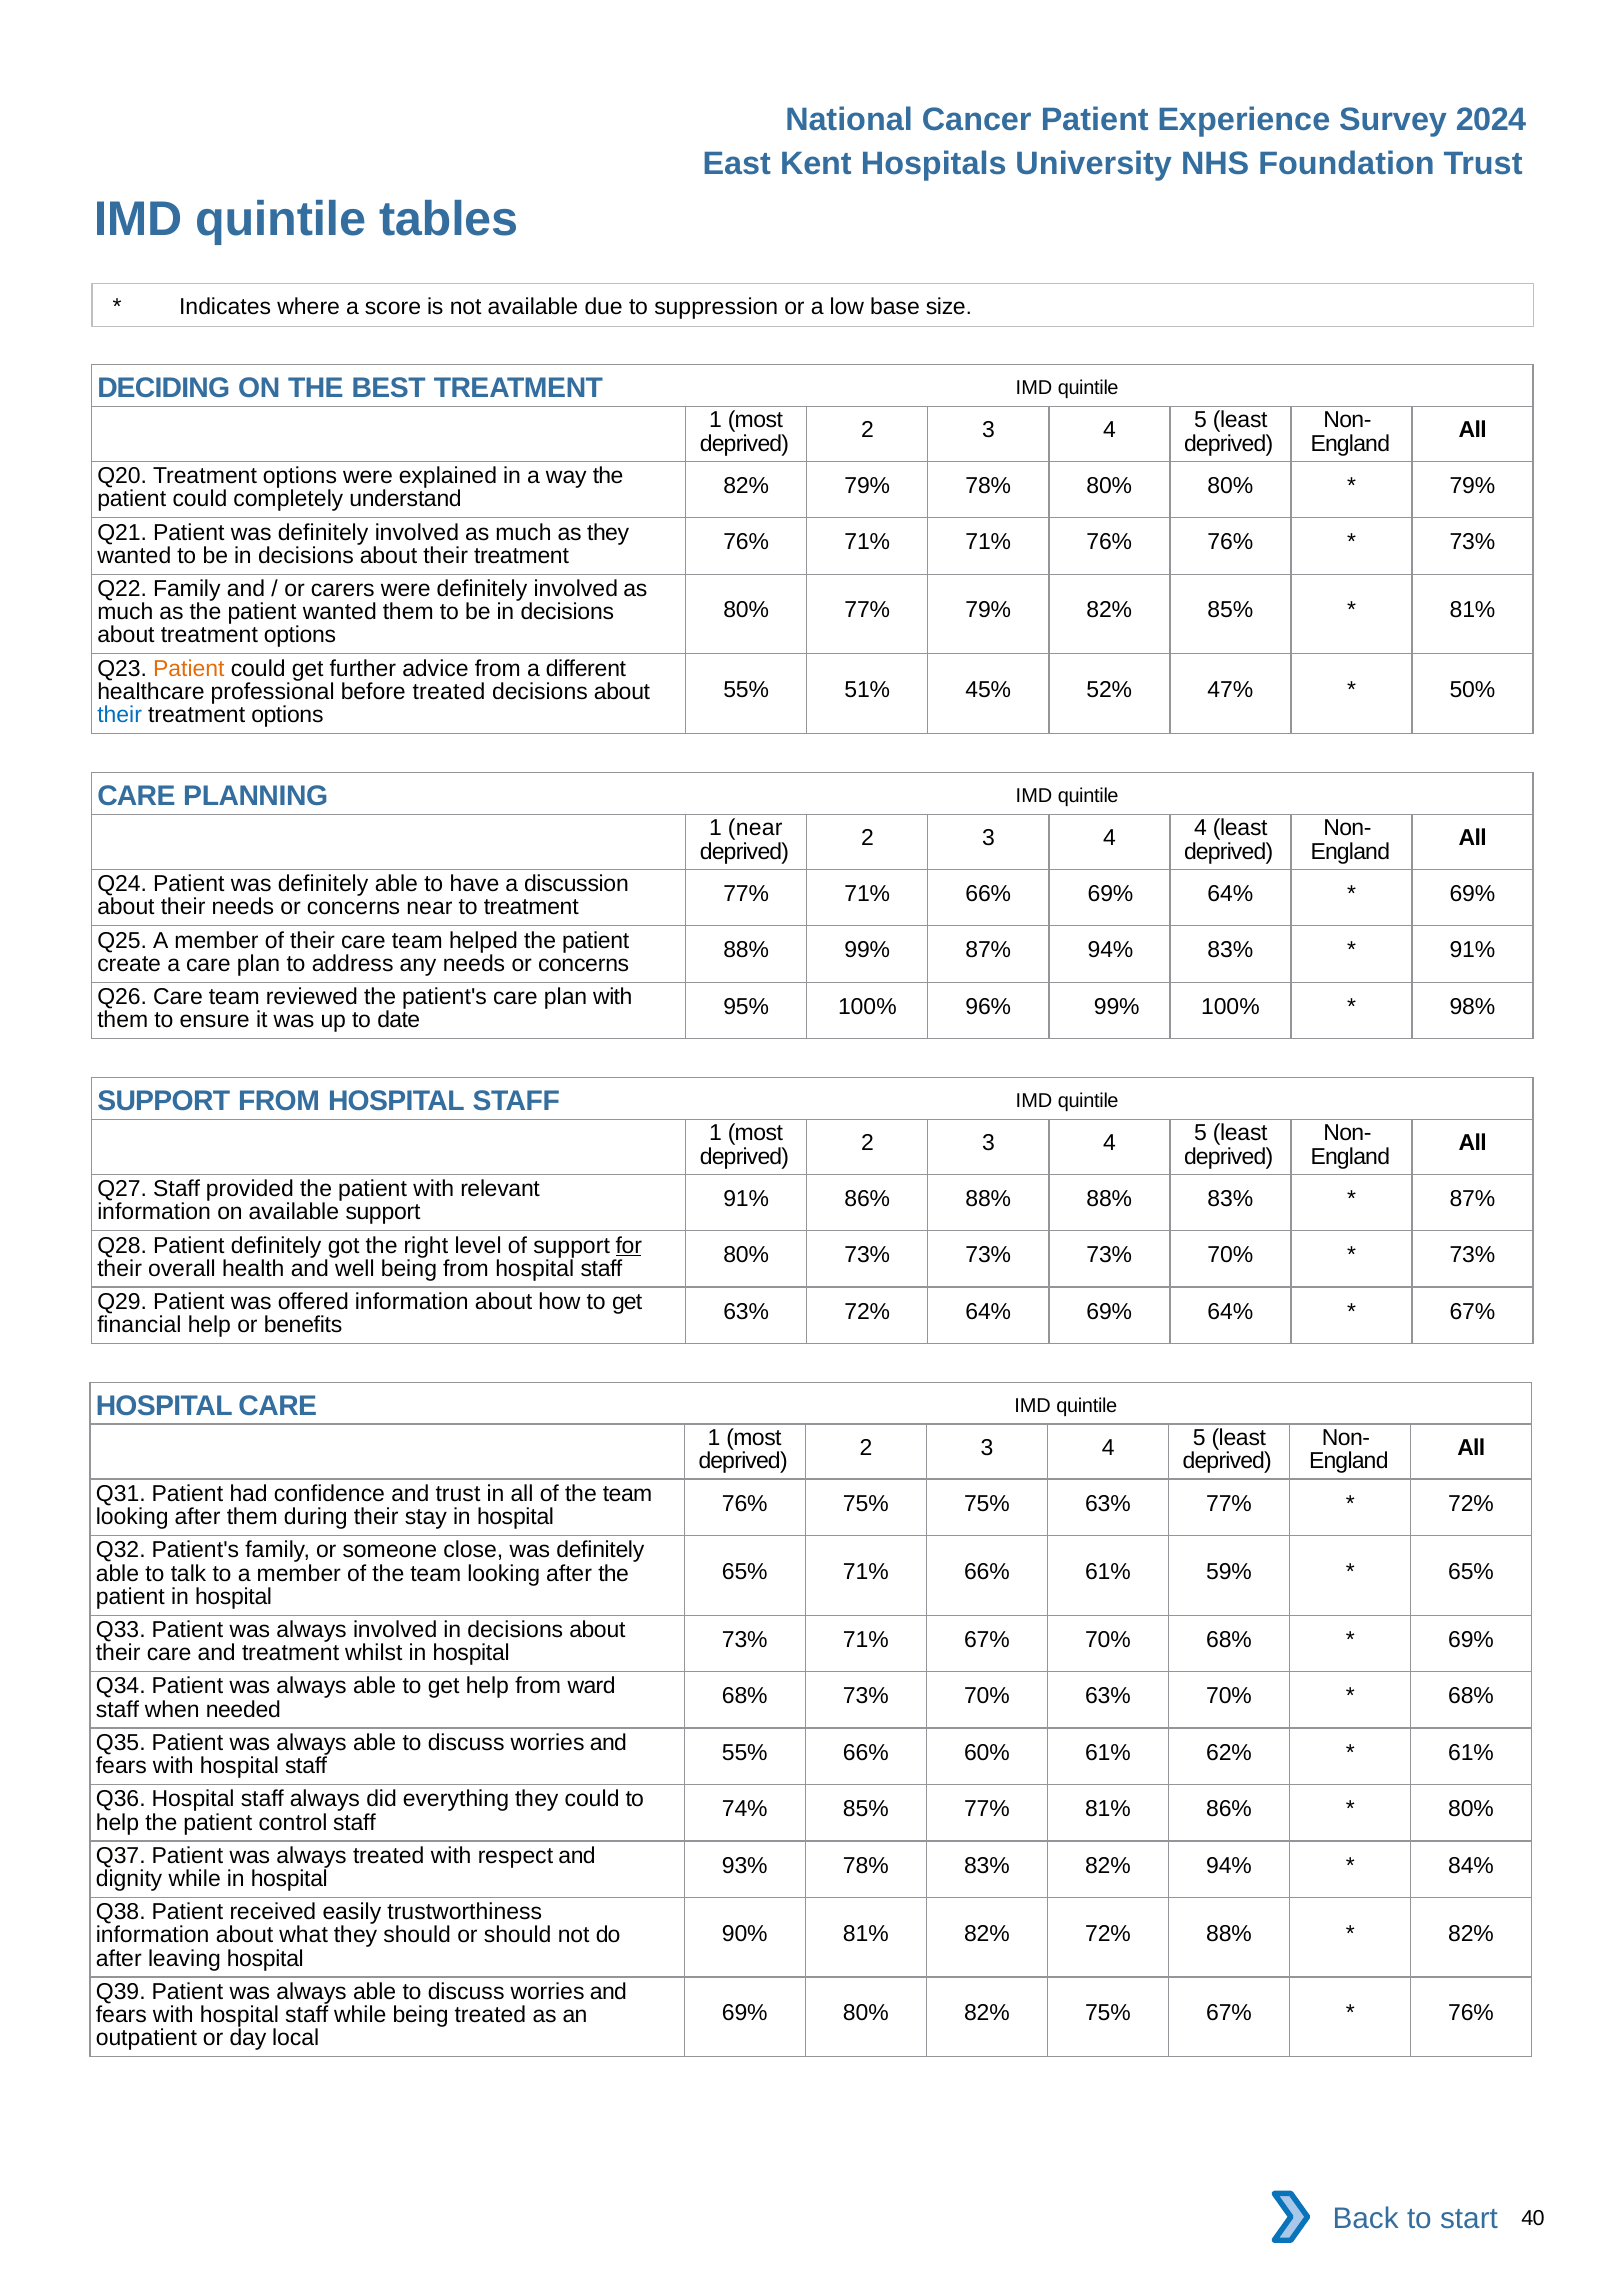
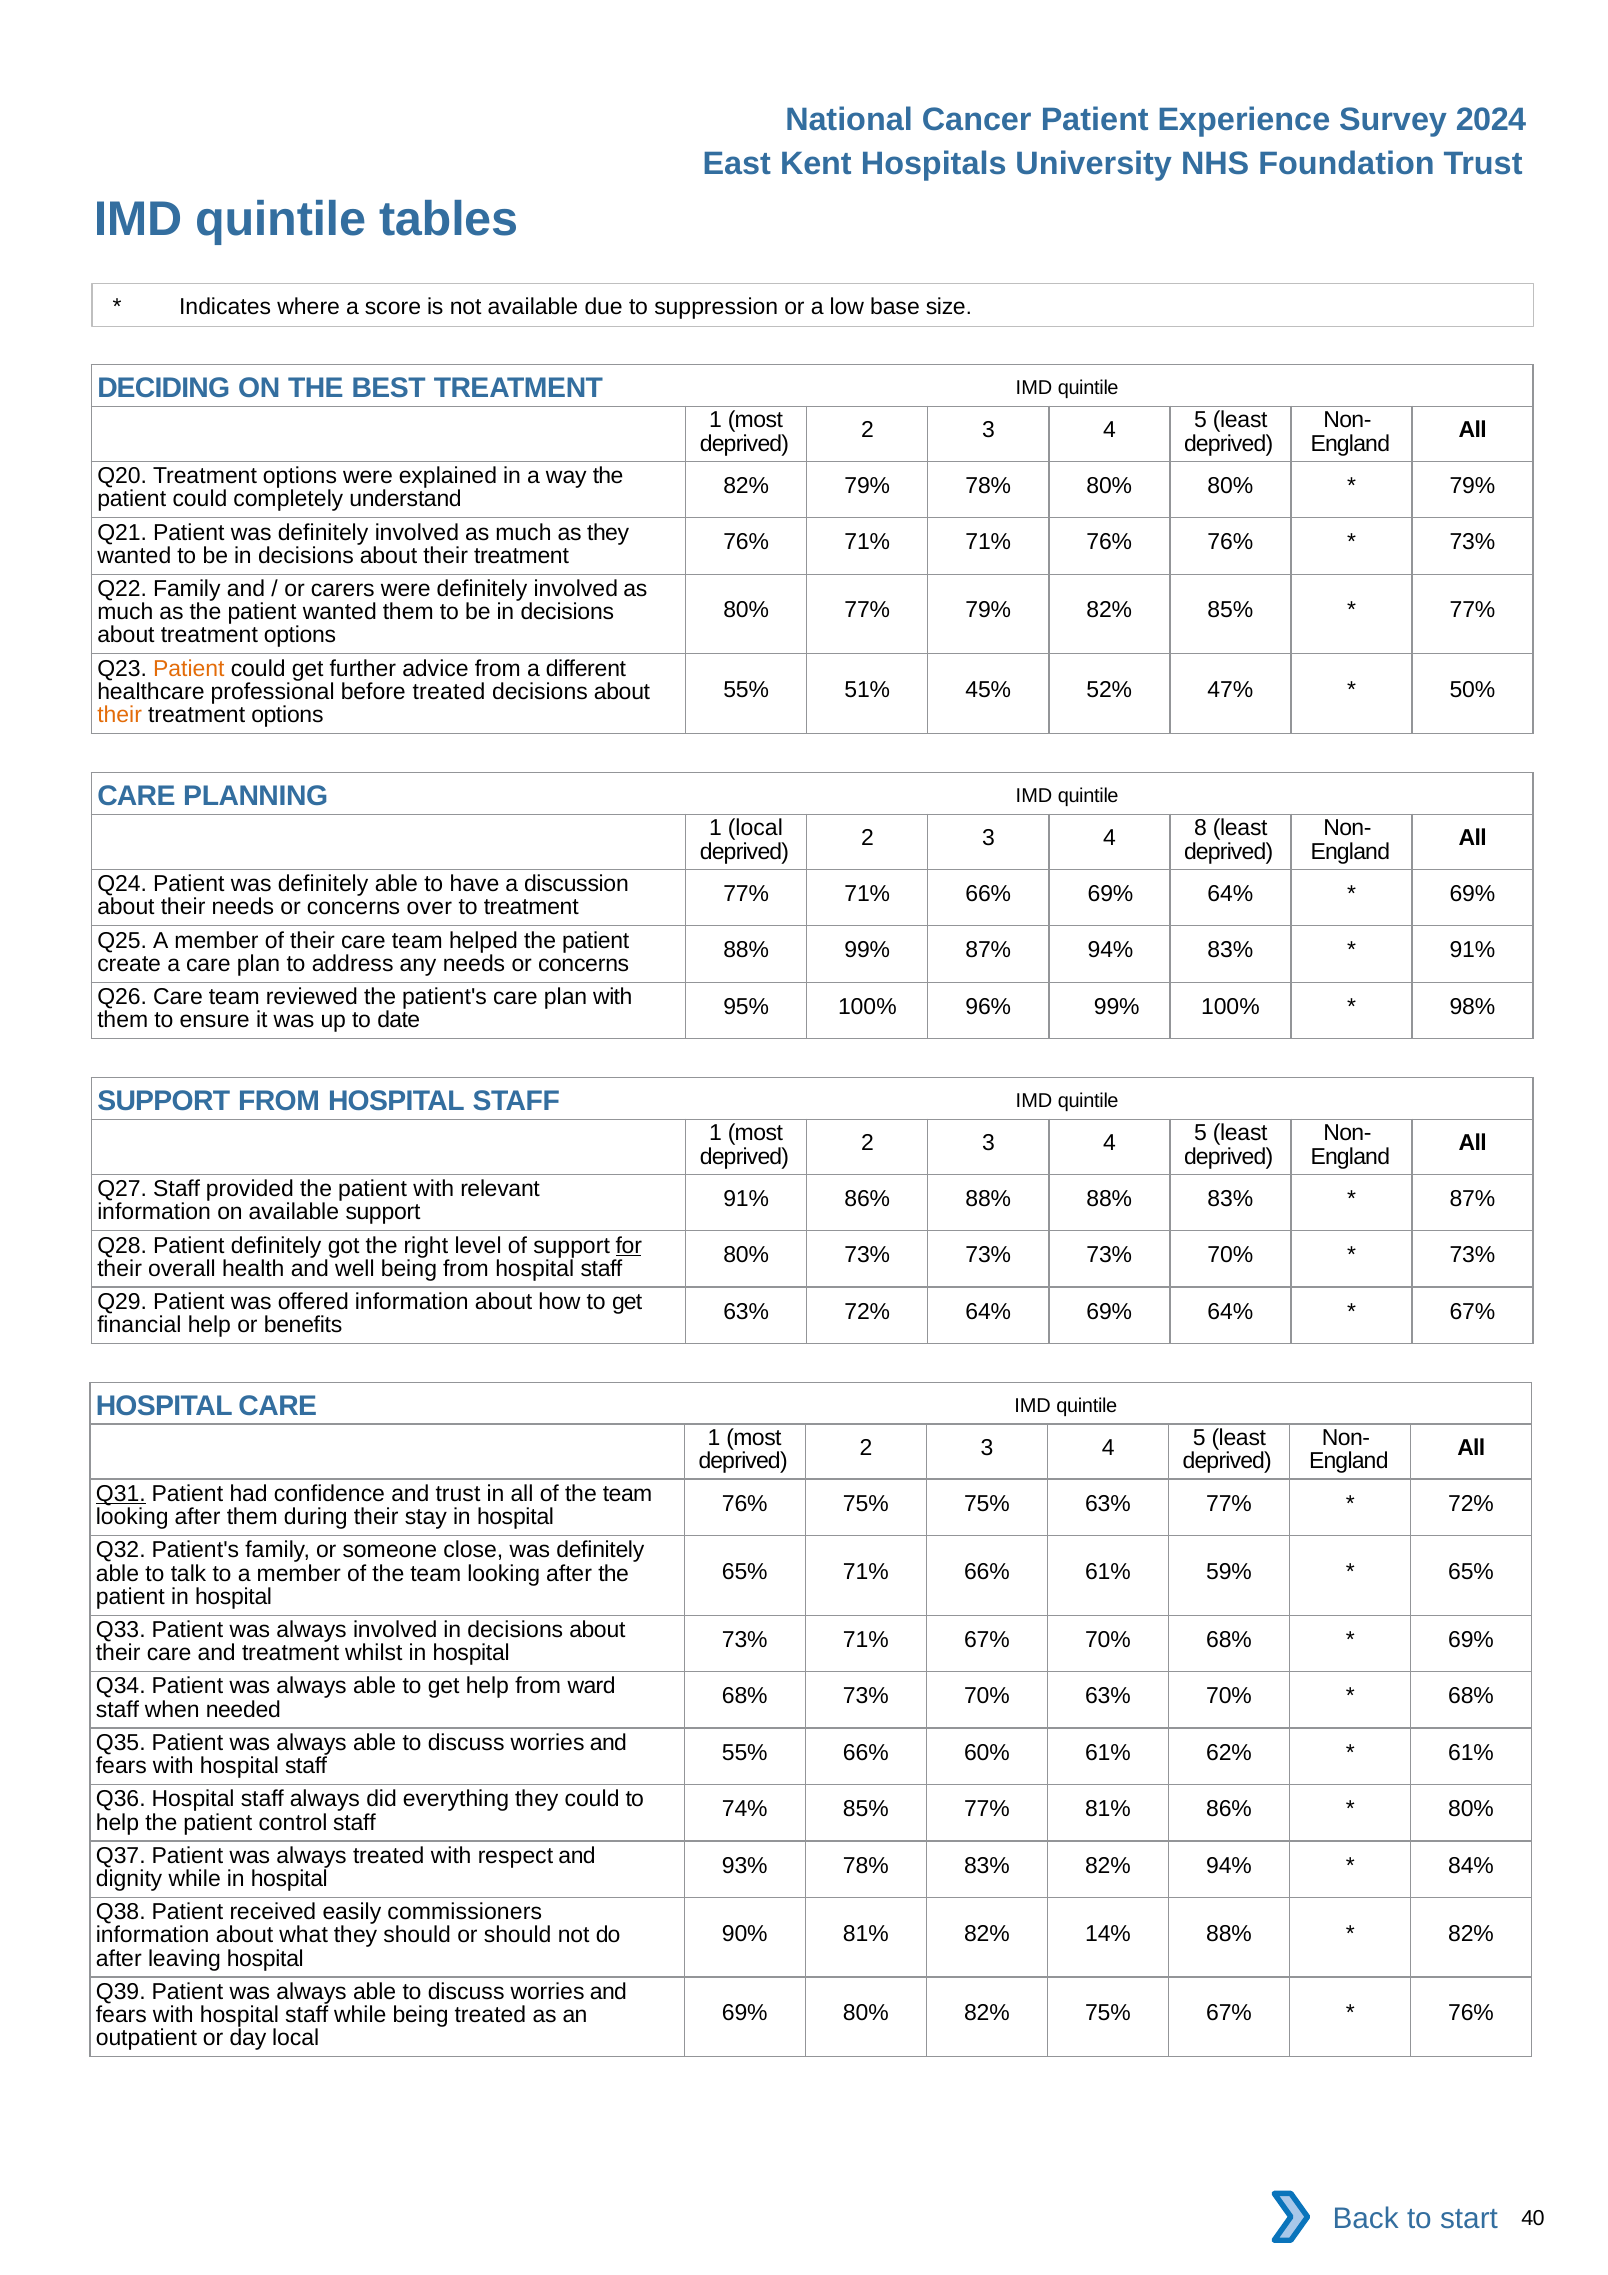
81% at (1472, 610): 81% -> 77%
their at (120, 715) colour: blue -> orange
1 near: near -> local
4 4: 4 -> 8
concerns near: near -> over
Q31 underline: none -> present
trustworthiness: trustworthiness -> commissioners
82% 72%: 72% -> 14%
